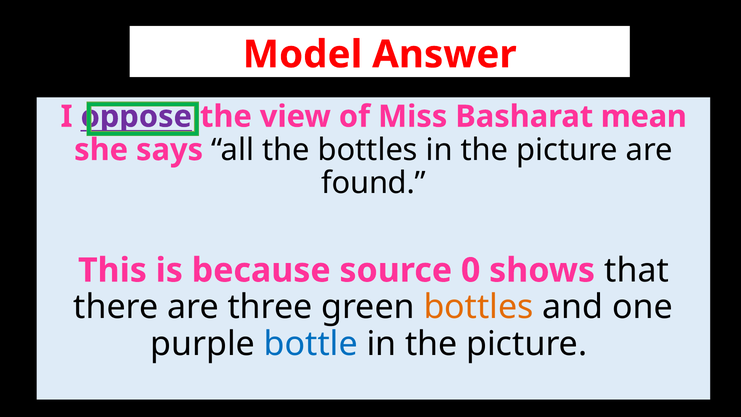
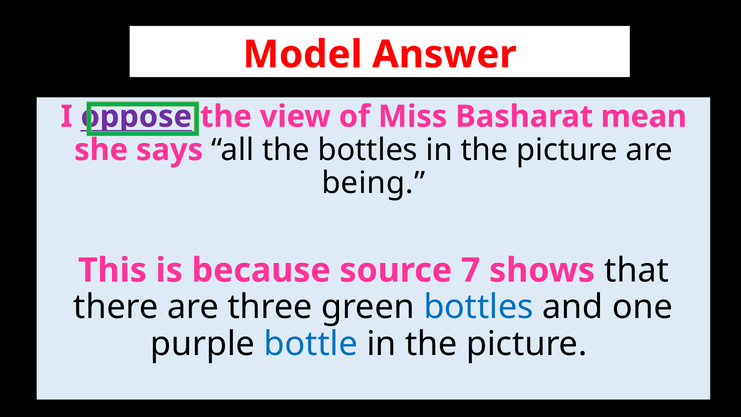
found: found -> being
0: 0 -> 7
bottles at (479, 307) colour: orange -> blue
